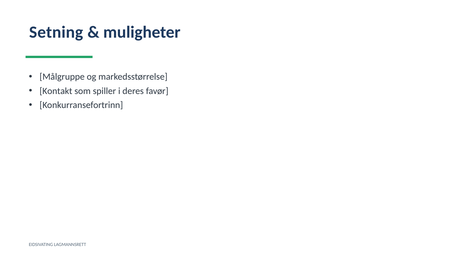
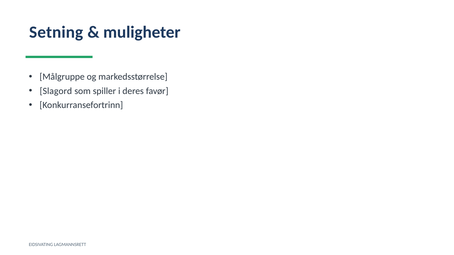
Kontakt: Kontakt -> Slagord
